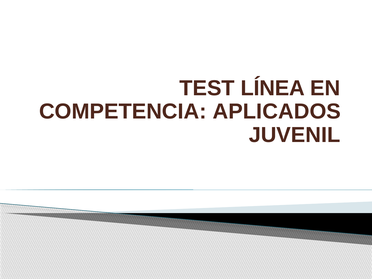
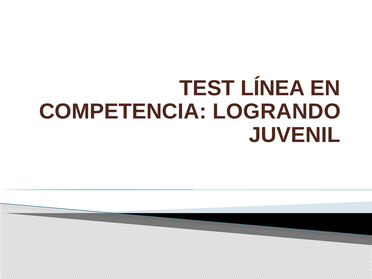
APLICADOS: APLICADOS -> LOGRANDO
